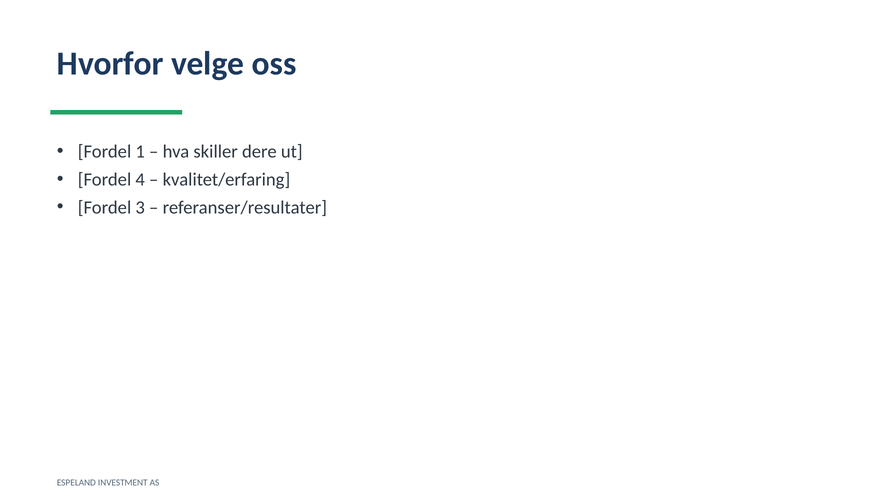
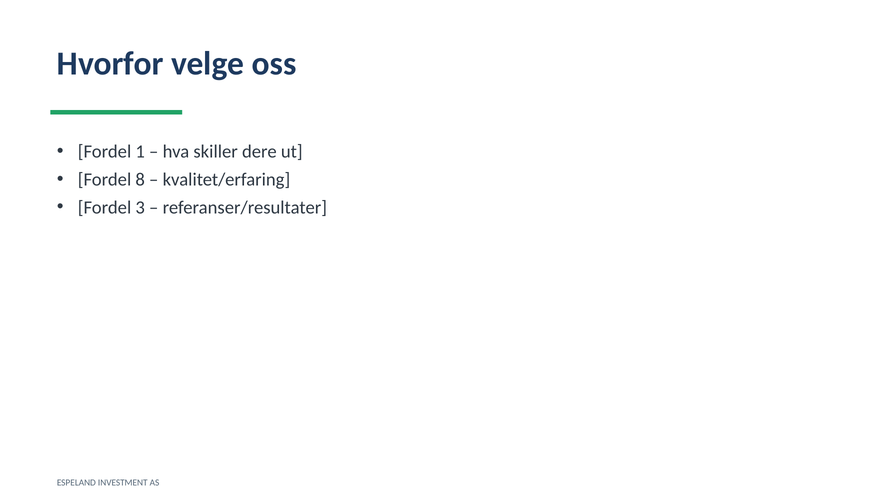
4: 4 -> 8
